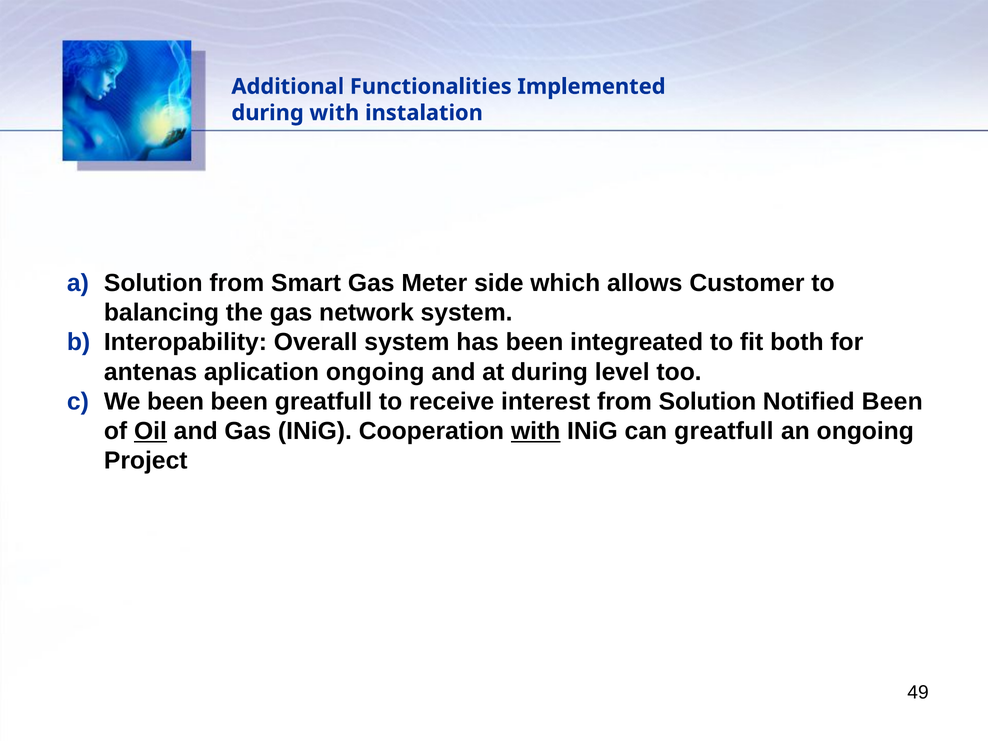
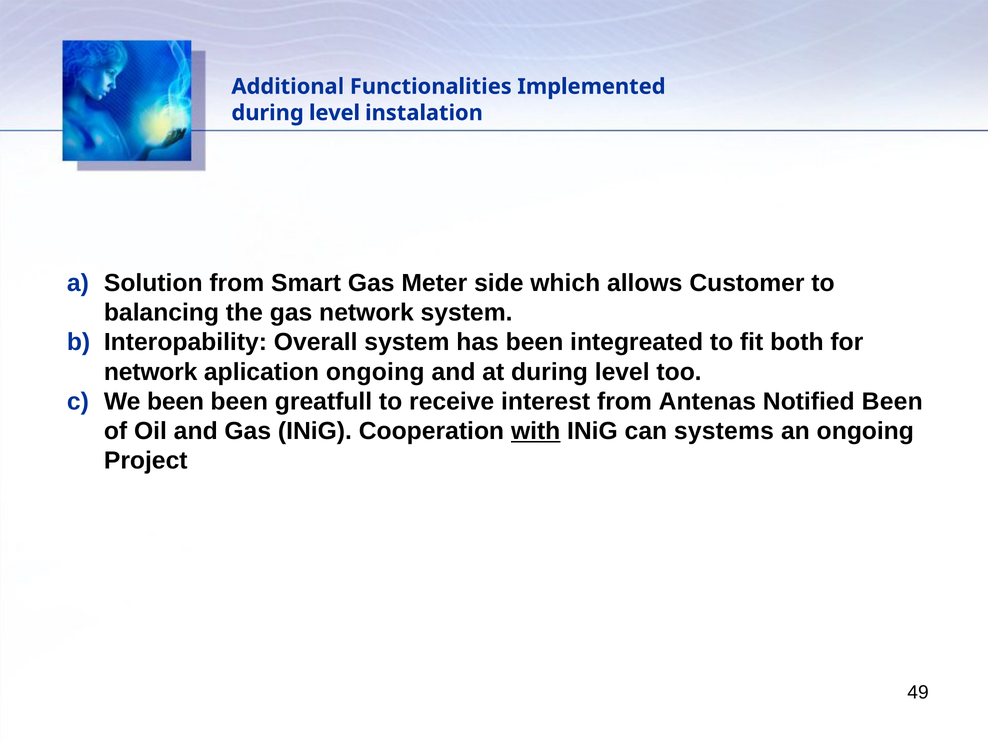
with at (334, 113): with -> level
antenas at (151, 372): antenas -> network
from Solution: Solution -> Antenas
Oil underline: present -> none
can greatfull: greatfull -> systems
